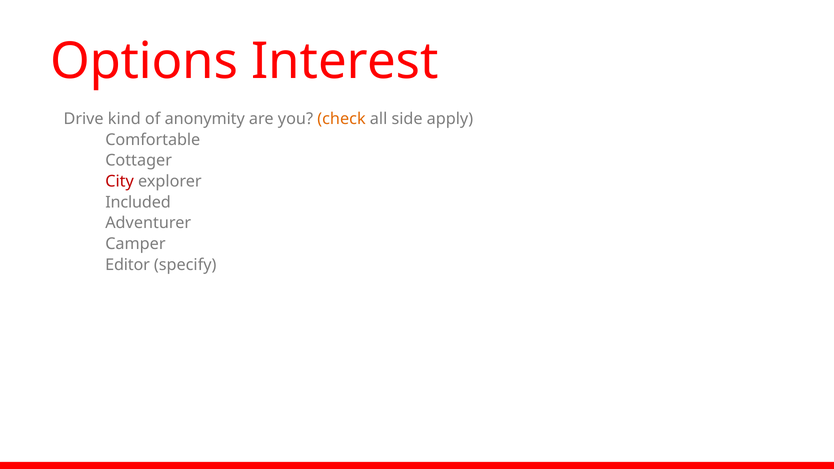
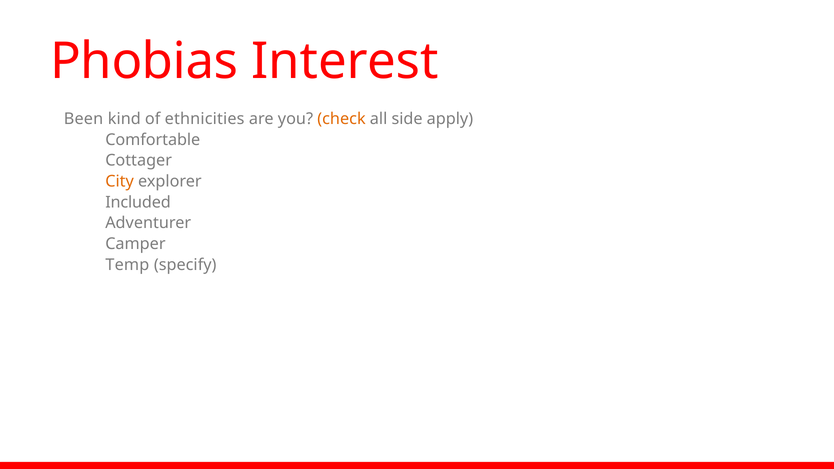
Options: Options -> Phobias
Drive: Drive -> Been
anonymity: anonymity -> ethnicities
City colour: red -> orange
Editor: Editor -> Temp
